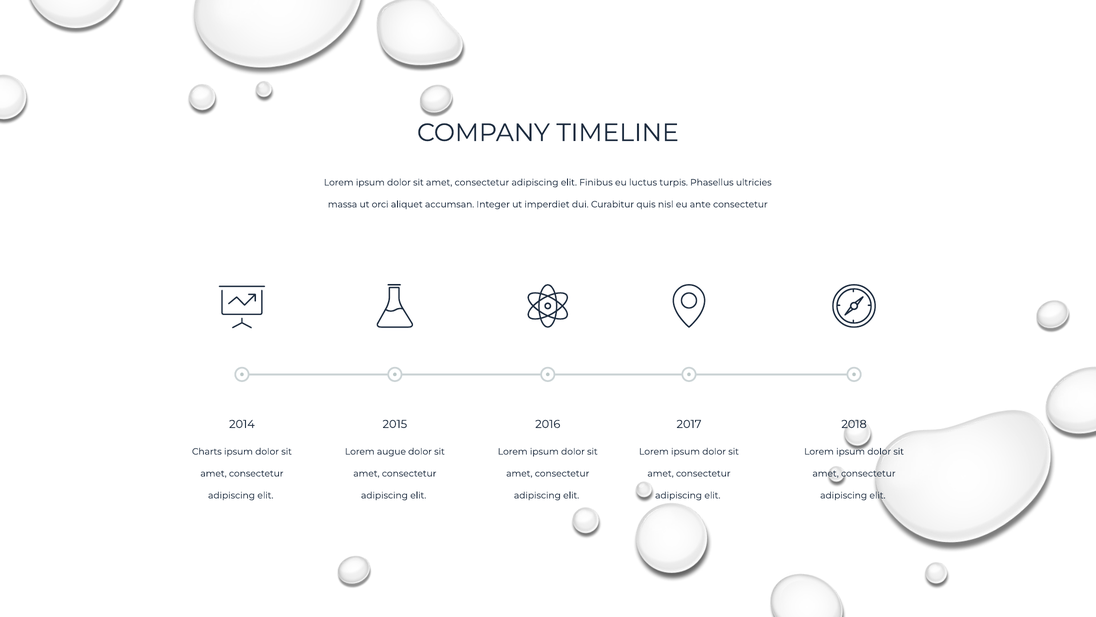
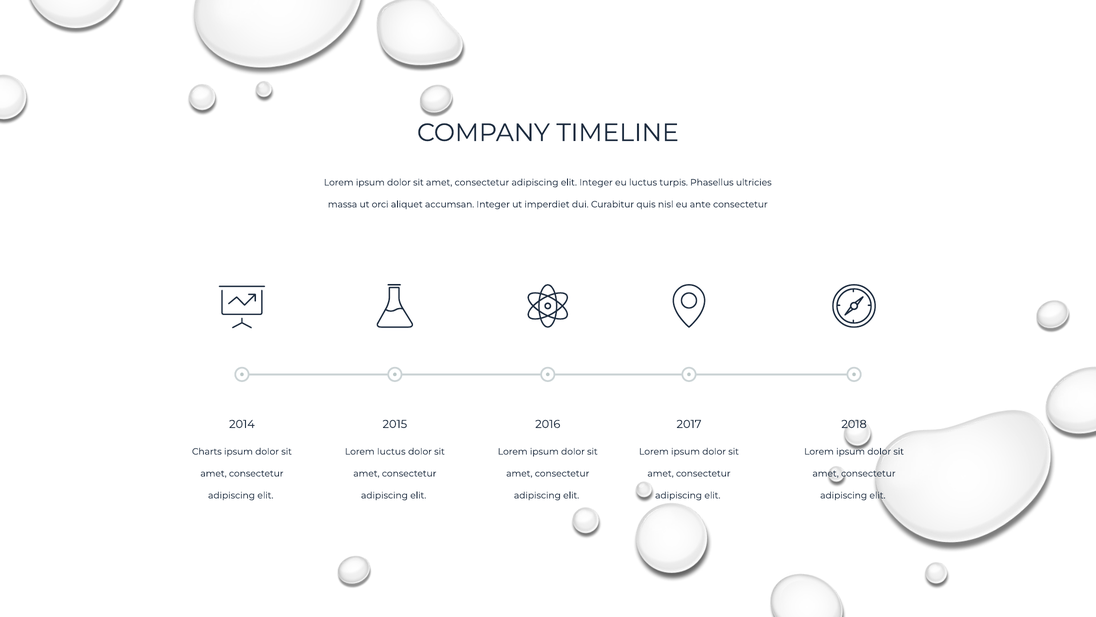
elit Finibus: Finibus -> Integer
Lorem augue: augue -> luctus
